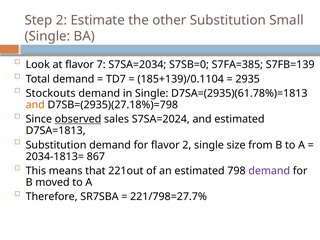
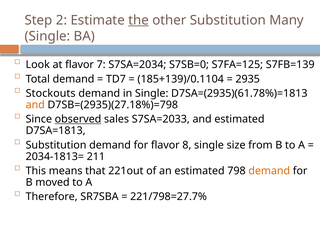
the underline: none -> present
Small: Small -> Many
S7FA=385: S7FA=385 -> S7FA=125
S7SA=2024: S7SA=2024 -> S7SA=2033
flavor 2: 2 -> 8
867: 867 -> 211
demand at (269, 171) colour: purple -> orange
